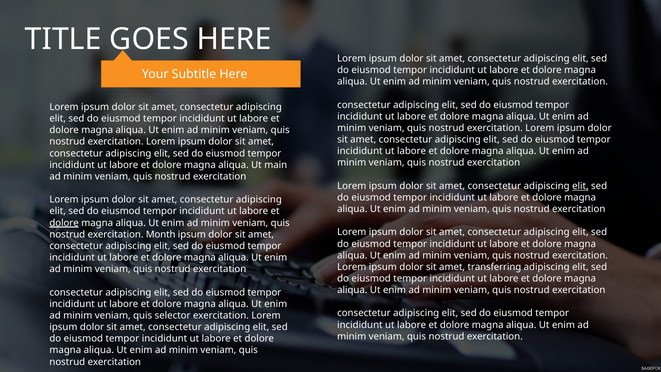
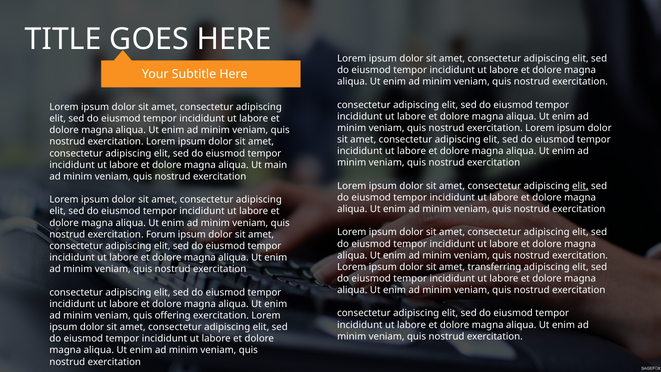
dolore at (64, 223) underline: present -> none
Month: Month -> Forum
selector: selector -> offering
